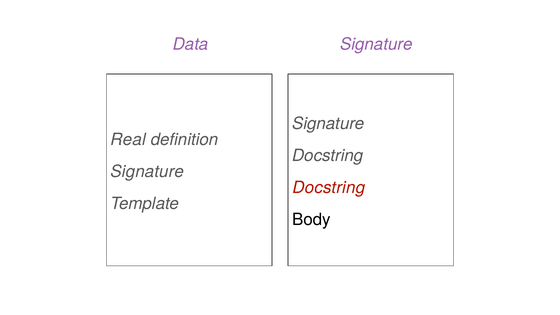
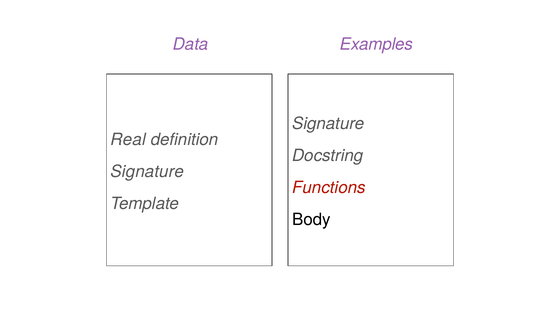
Data Signature: Signature -> Examples
Docstring at (329, 188): Docstring -> Functions
